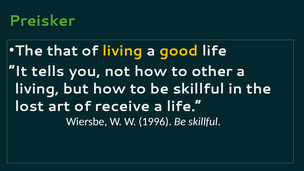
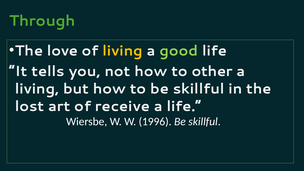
Preisker: Preisker -> Through
that: that -> love
good colour: yellow -> light green
